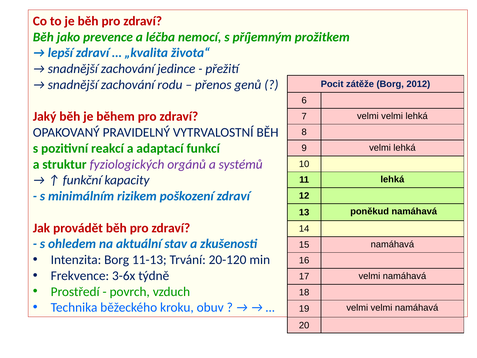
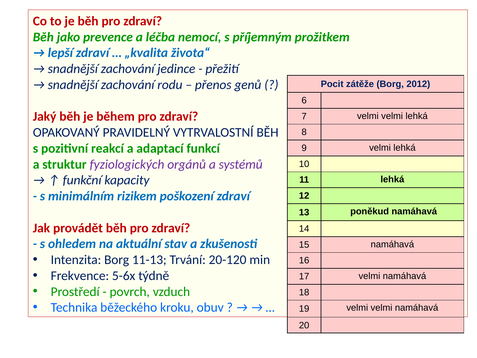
3-6x: 3-6x -> 5-6x
